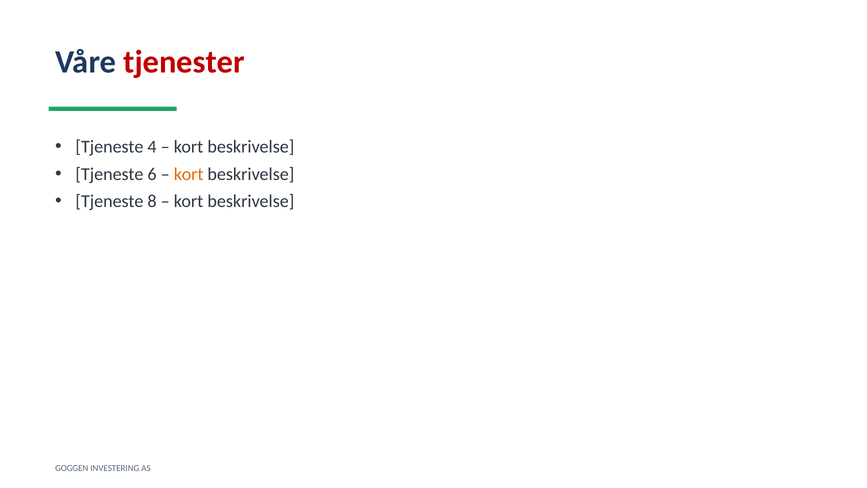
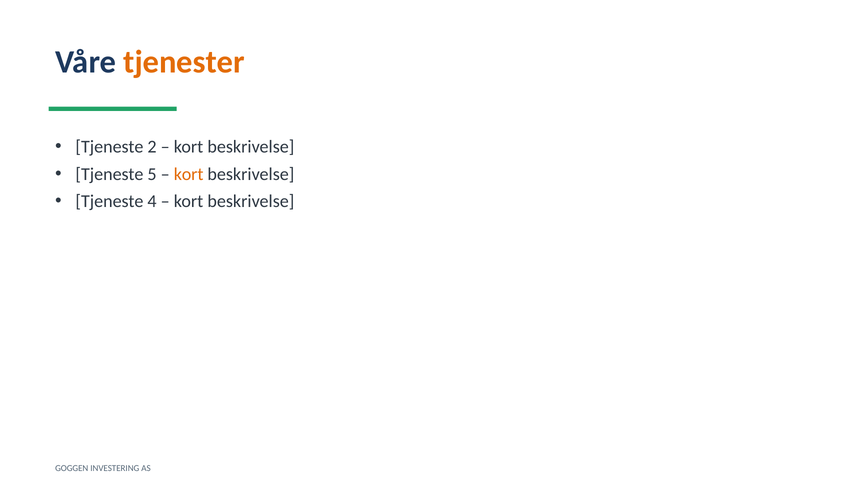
tjenester colour: red -> orange
4: 4 -> 2
6: 6 -> 5
8: 8 -> 4
